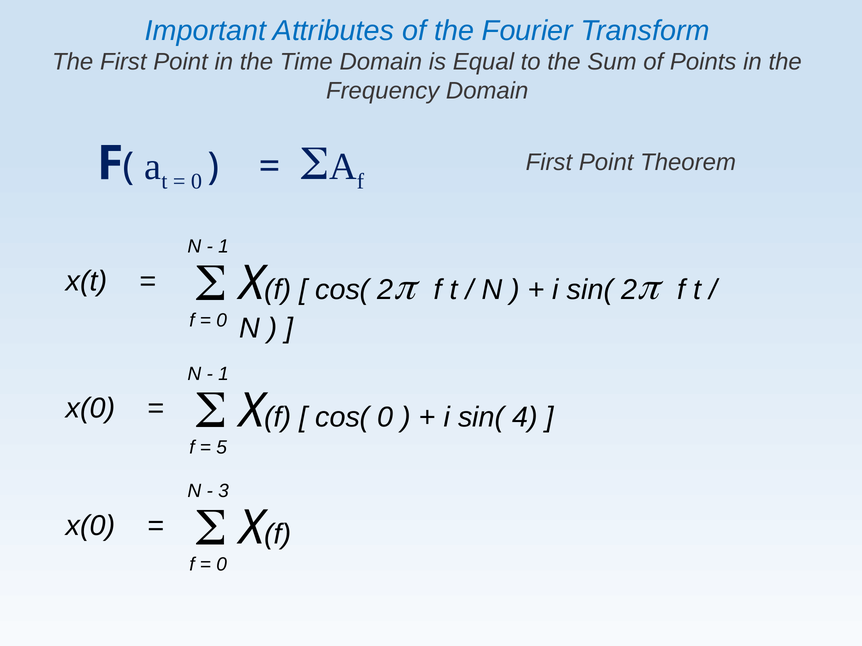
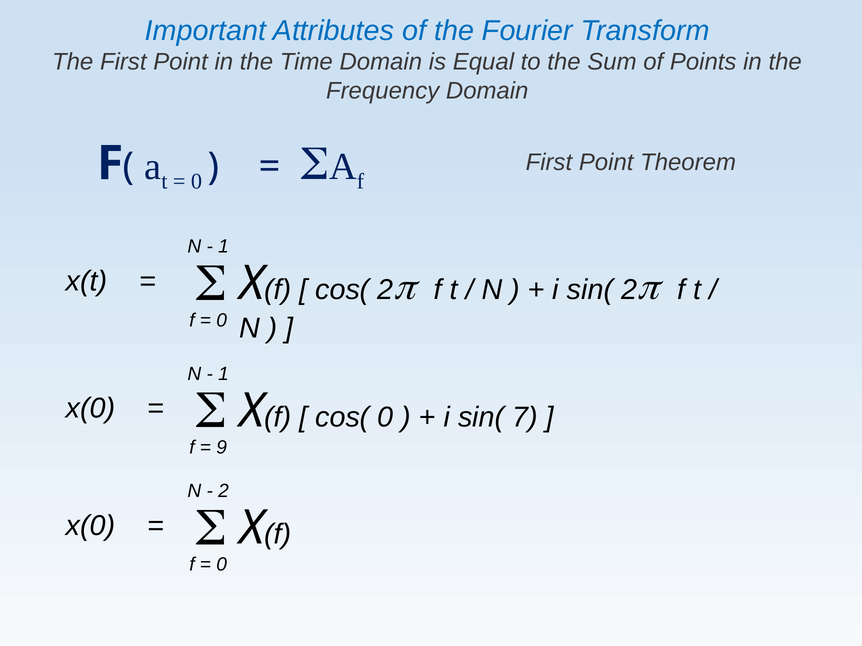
4: 4 -> 7
5: 5 -> 9
3 at (223, 491): 3 -> 2
